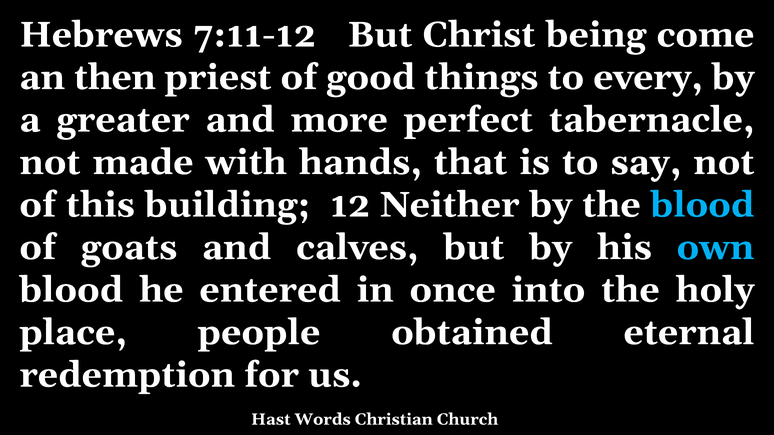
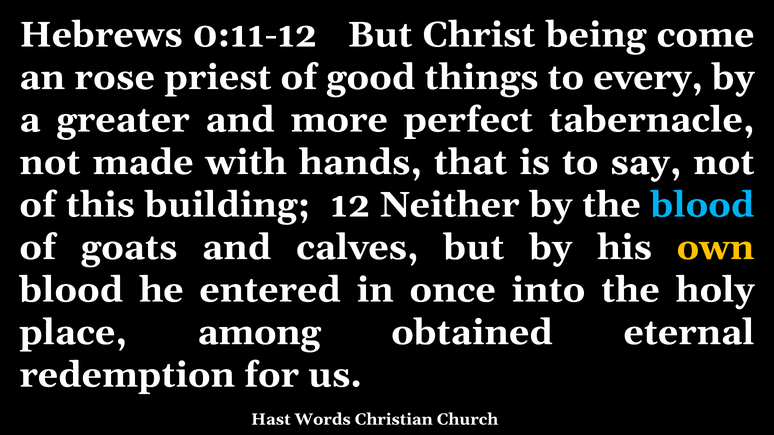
7:11-12: 7:11-12 -> 0:11-12
then: then -> rose
own colour: light blue -> yellow
people: people -> among
